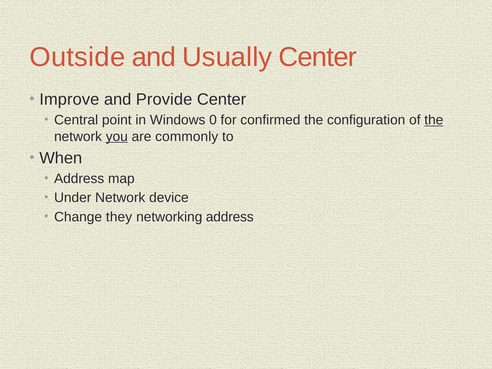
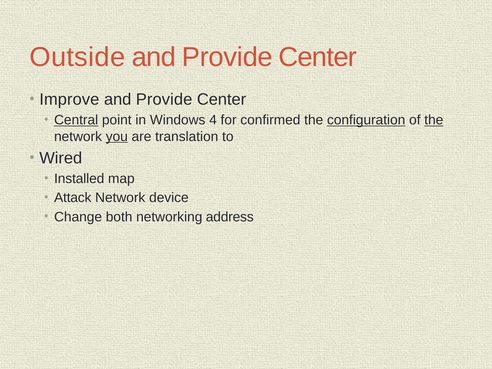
Usually at (227, 57): Usually -> Provide
Central underline: none -> present
0: 0 -> 4
configuration underline: none -> present
commonly: commonly -> translation
When: When -> Wired
Address at (79, 179): Address -> Installed
Under: Under -> Attack
they: they -> both
